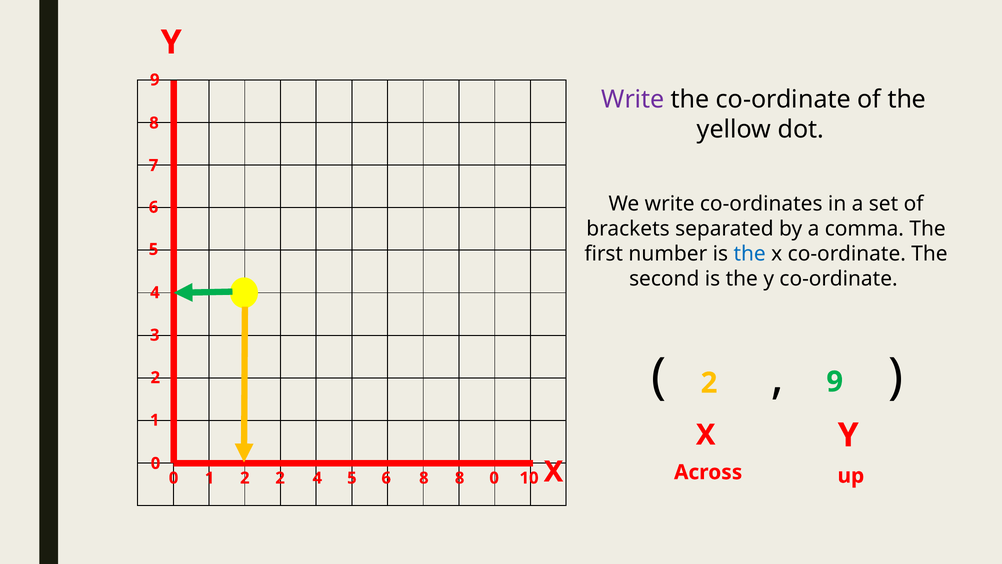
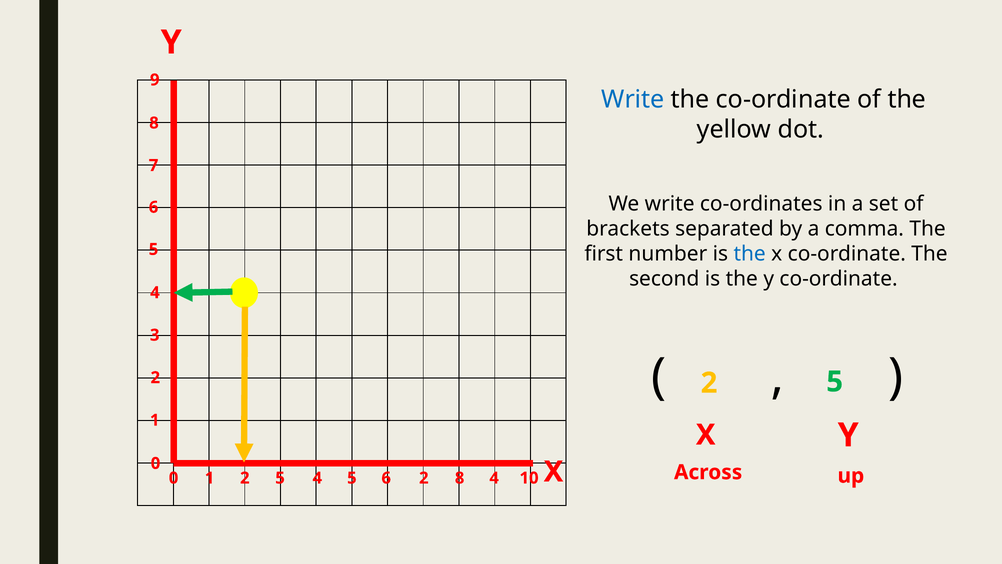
Write at (633, 99) colour: purple -> blue
9 at (835, 382): 9 -> 5
1 2 2: 2 -> 5
6 8: 8 -> 2
8 0: 0 -> 4
